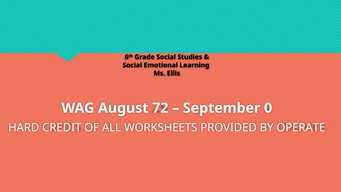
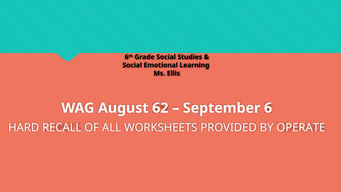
72: 72 -> 62
0: 0 -> 6
CREDIT: CREDIT -> RECALL
